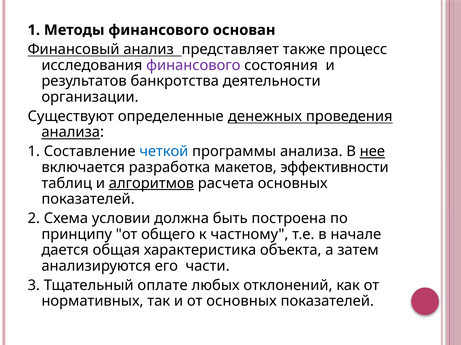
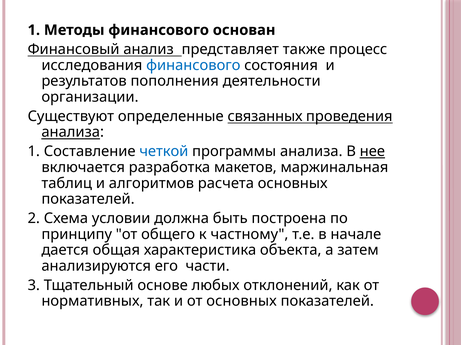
финансового at (193, 65) colour: purple -> blue
банкротства: банкротства -> пополнения
денежных: денежных -> связанных
эффективности: эффективности -> маржинальная
алгоритмов underline: present -> none
оплате: оплате -> основе
